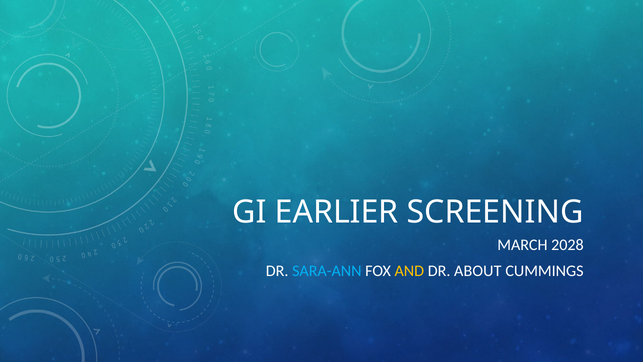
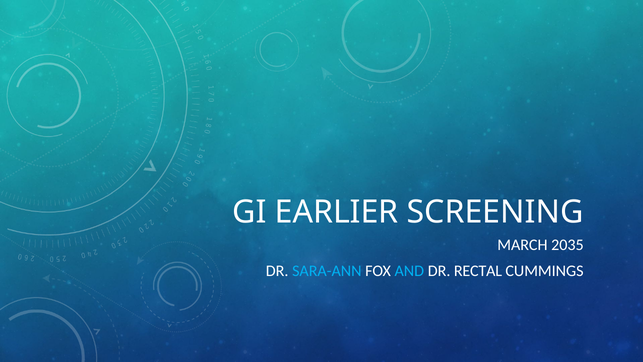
2028: 2028 -> 2035
AND colour: yellow -> light blue
ABOUT: ABOUT -> RECTAL
